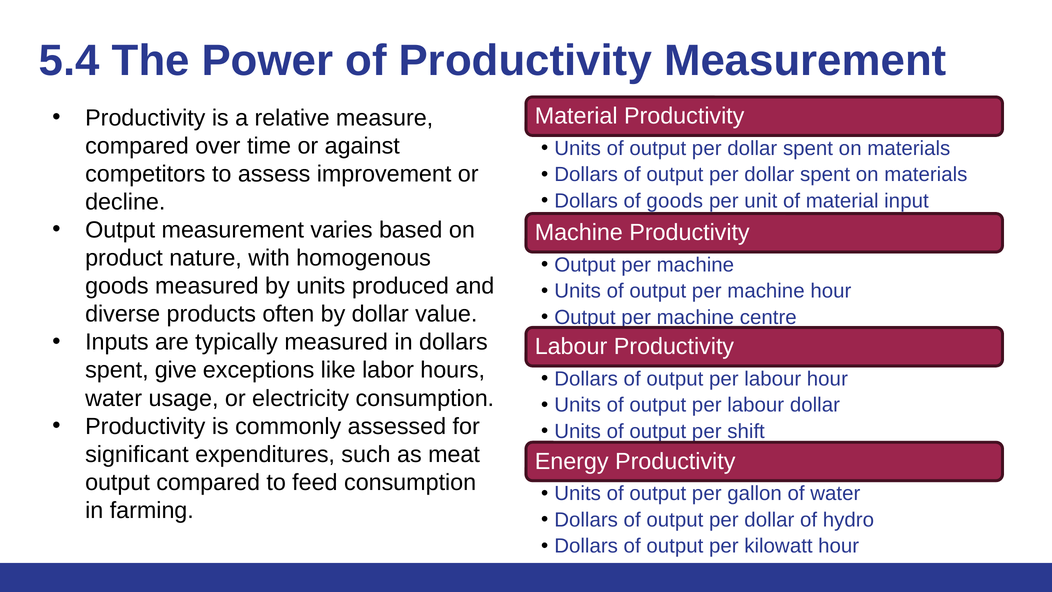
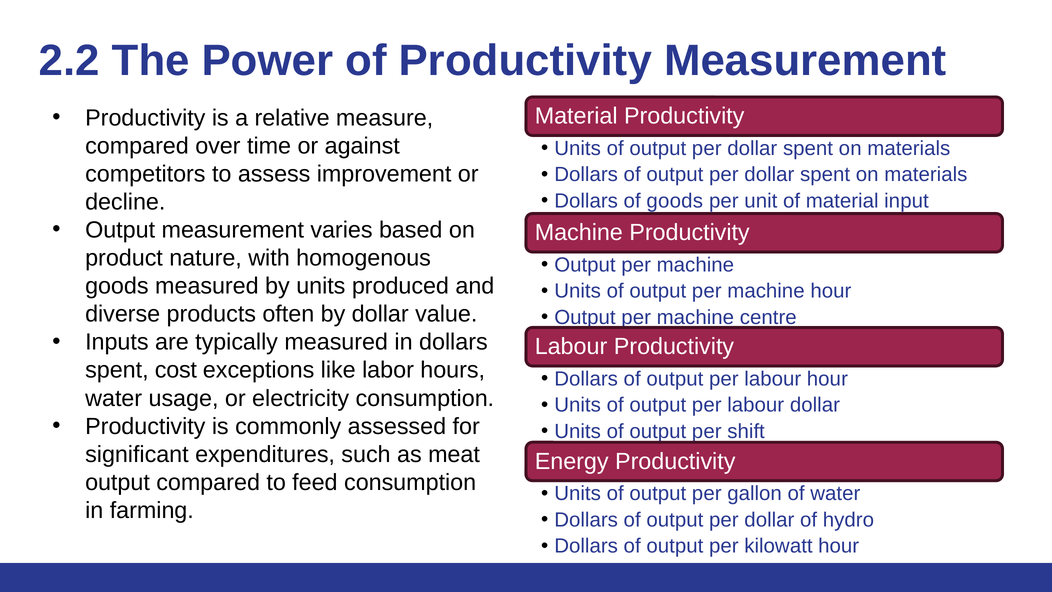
5.4: 5.4 -> 2.2
give: give -> cost
